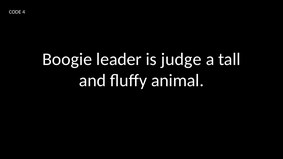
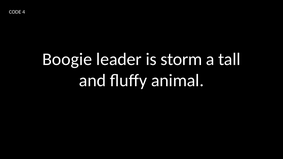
judge: judge -> storm
